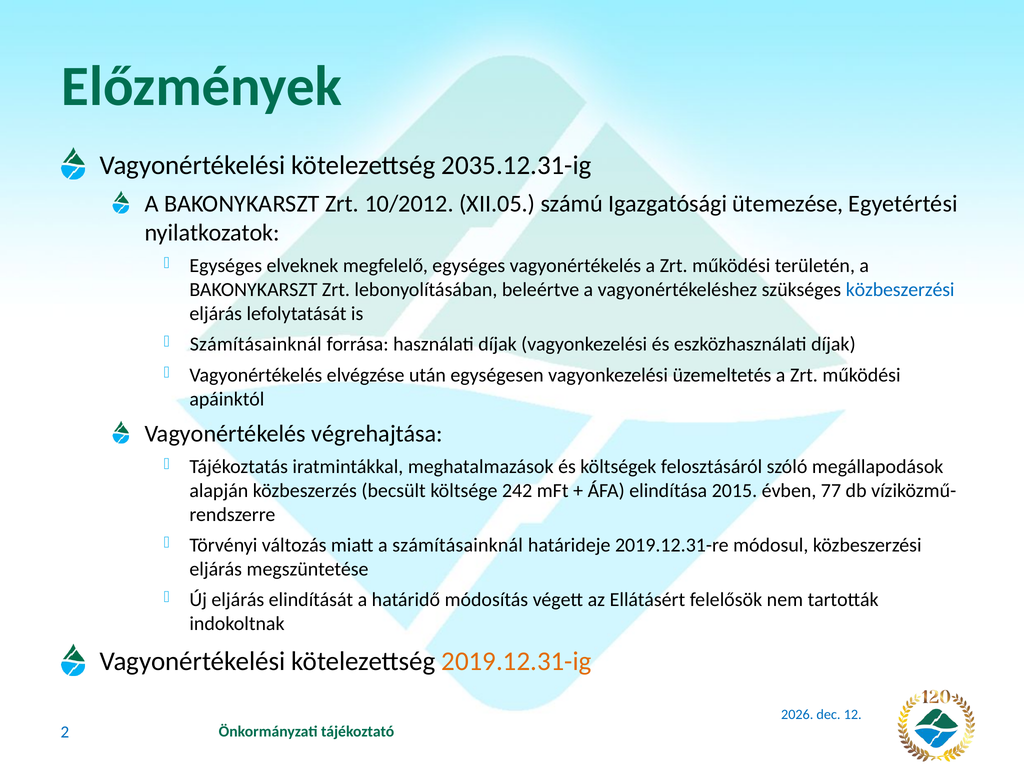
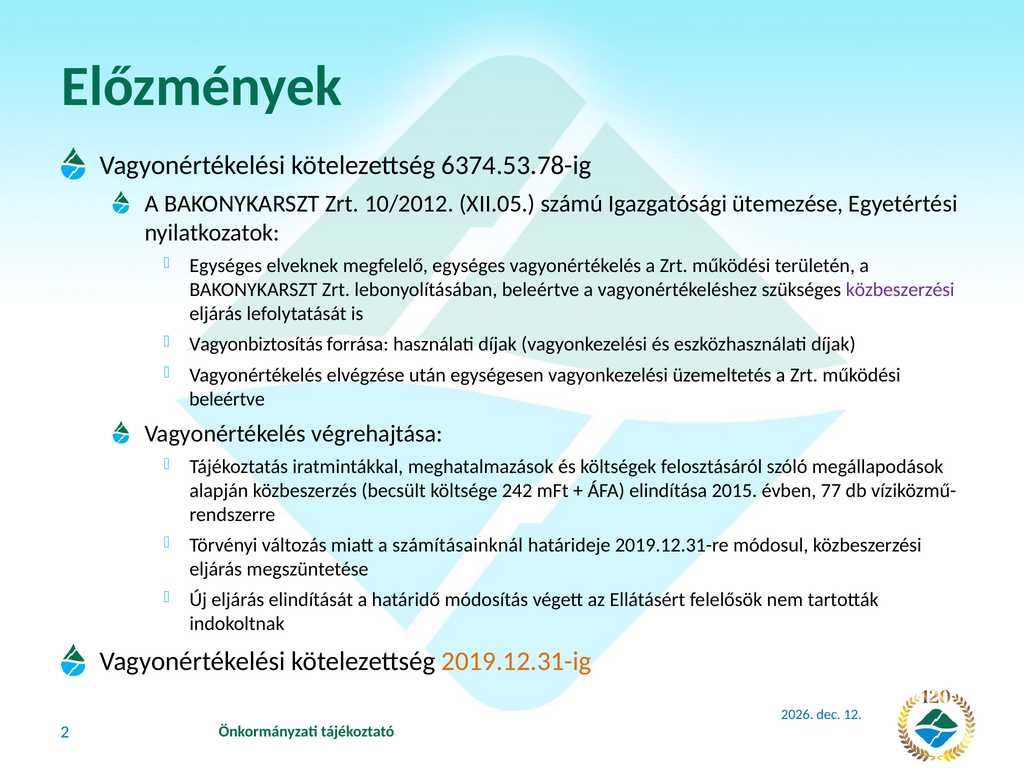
2035.12.31-ig: 2035.12.31-ig -> 6374.53.78-ig
közbeszerzési at (900, 290) colour: blue -> purple
Számításainknál at (256, 344): Számításainknál -> Vagyonbiztosítás
apáinktól at (227, 399): apáinktól -> beleértve
